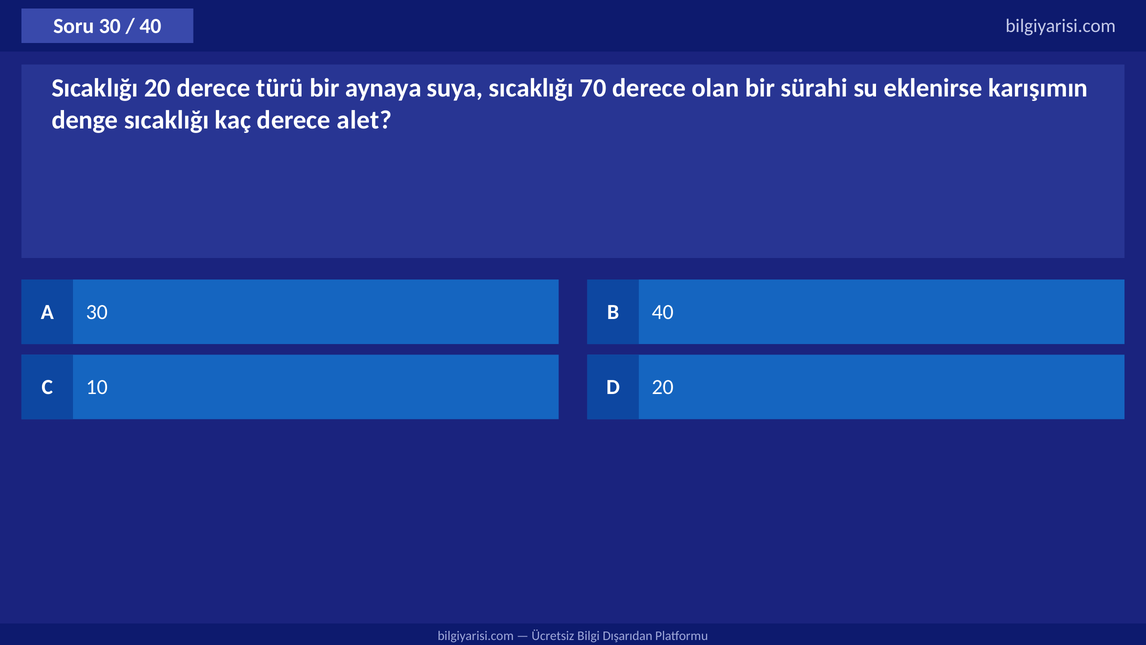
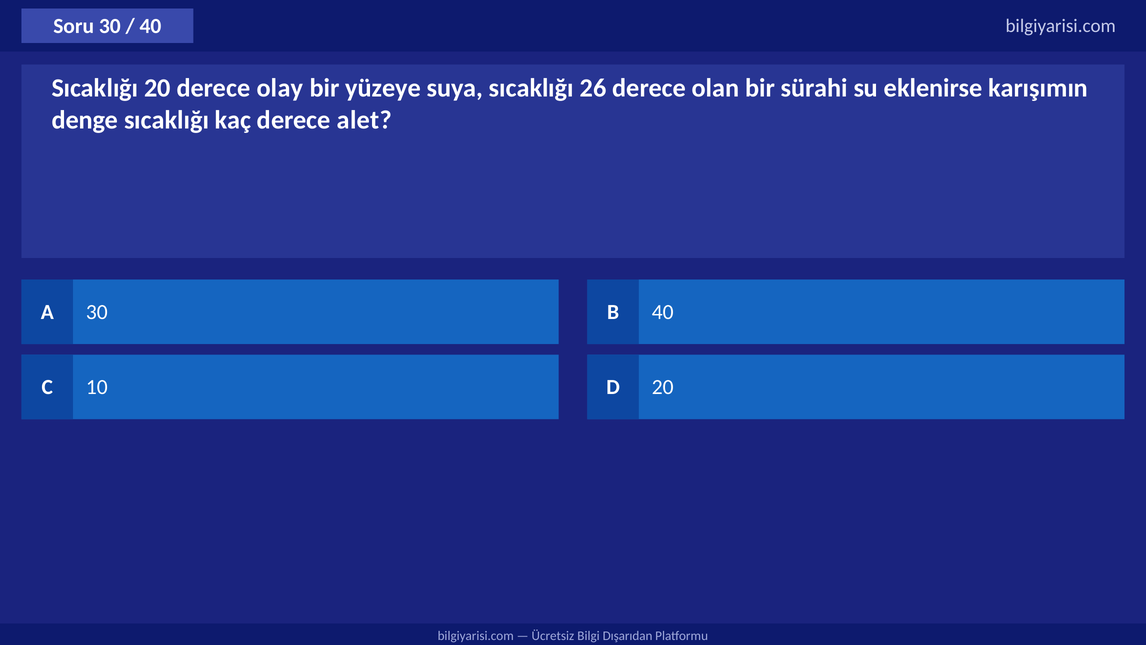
türü: türü -> olay
aynaya: aynaya -> yüzeye
70: 70 -> 26
